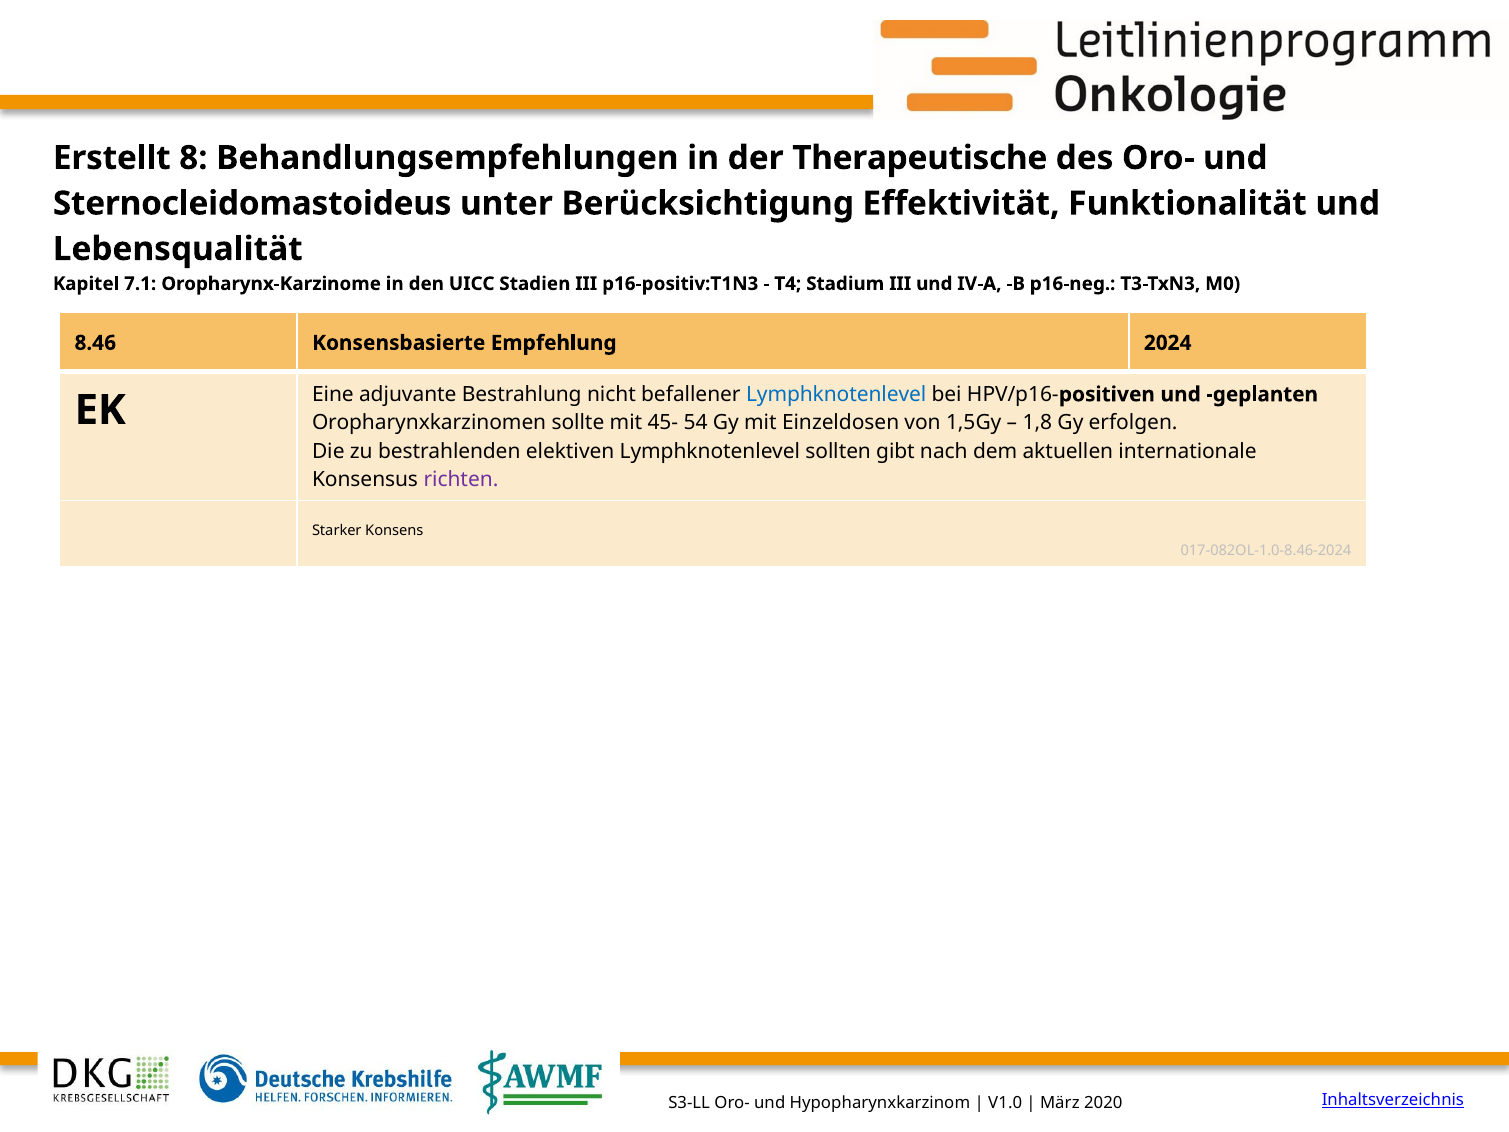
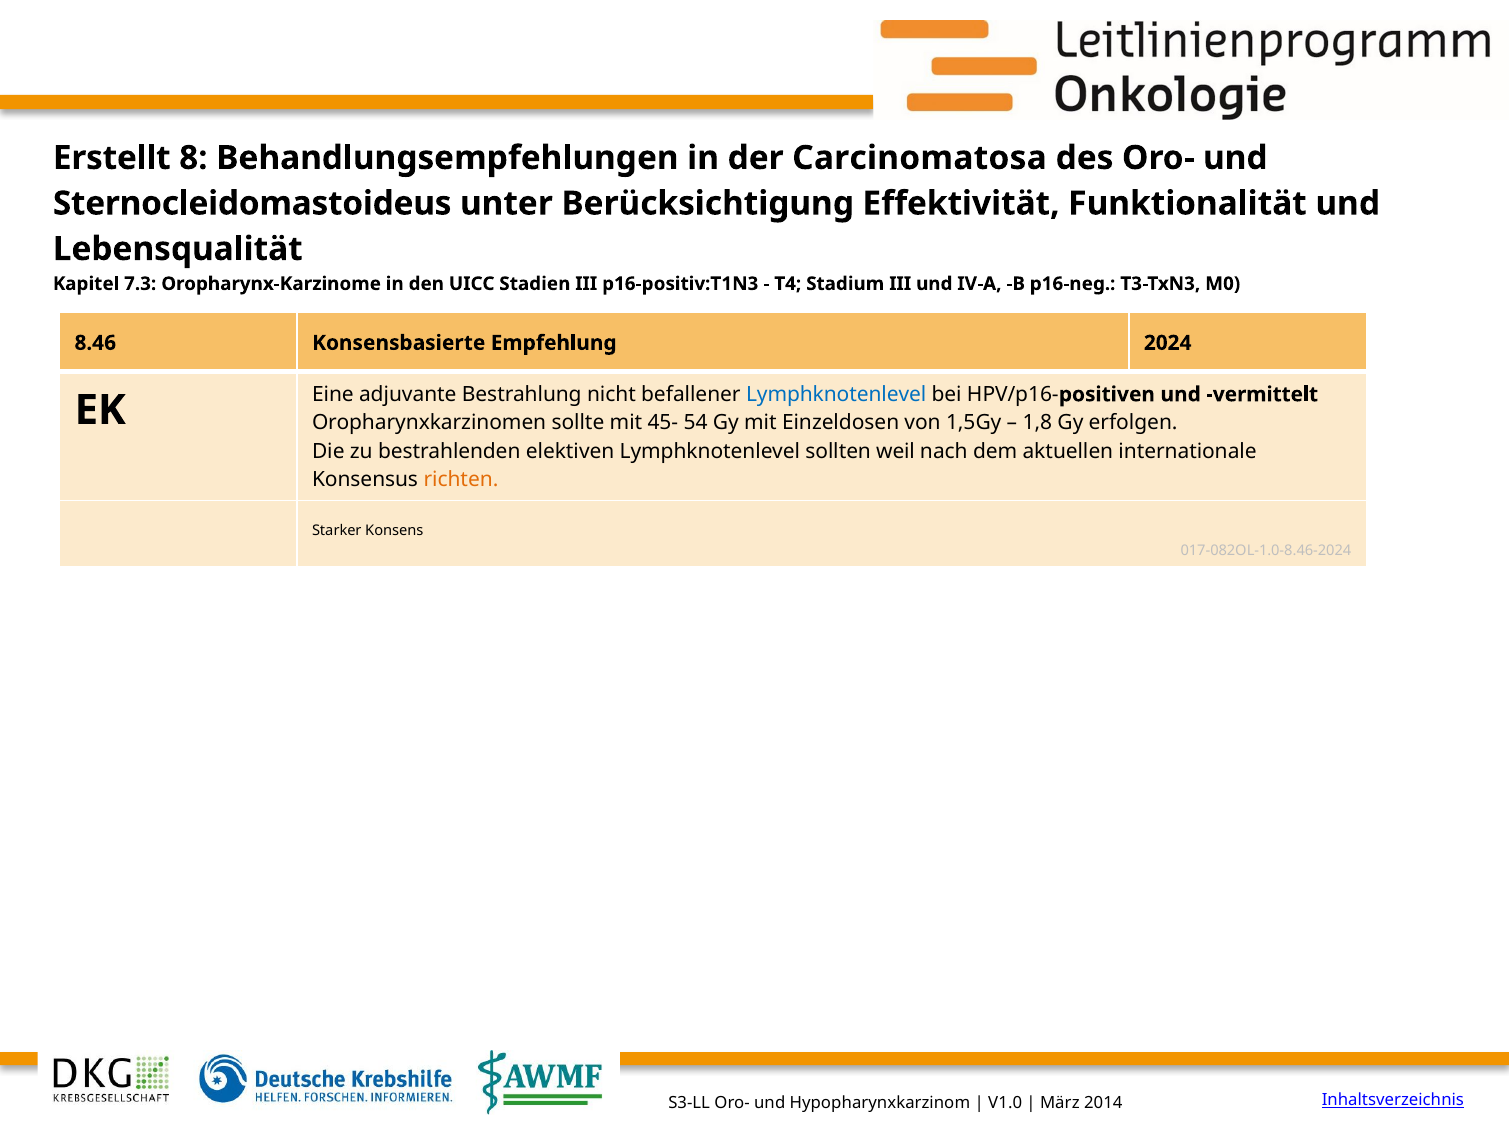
Therapeutische: Therapeutische -> Carcinomatosa
7.1: 7.1 -> 7.3
geplanten: geplanten -> vermittelt
gibt: gibt -> weil
richten colour: purple -> orange
2020: 2020 -> 2014
